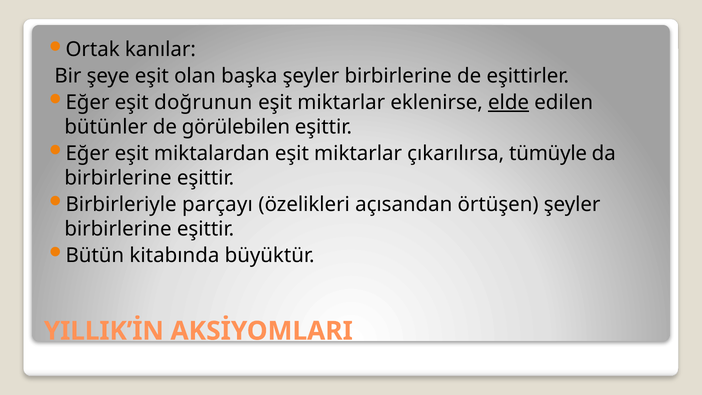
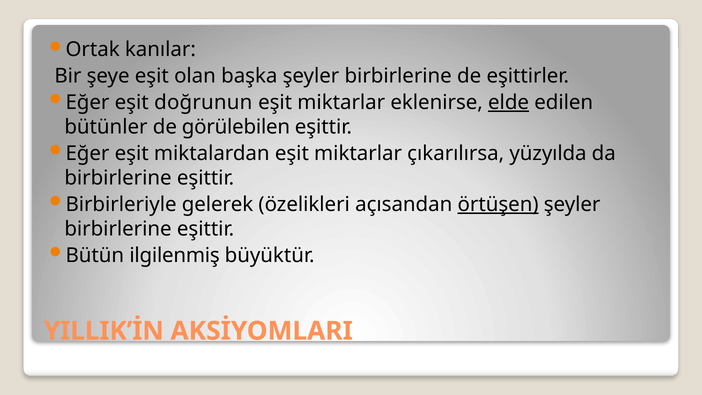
tümüyle: tümüyle -> yüzyılda
parçayı: parçayı -> gelerek
örtüşen underline: none -> present
kitabında: kitabında -> ilgilenmiş
